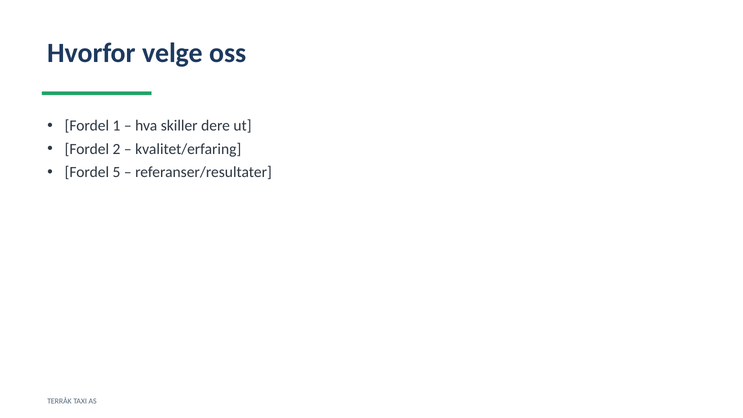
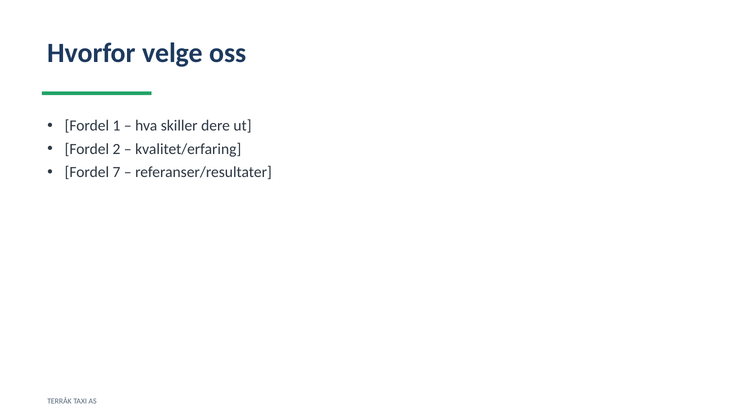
5: 5 -> 7
